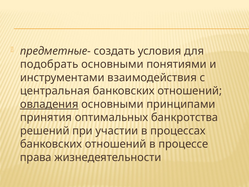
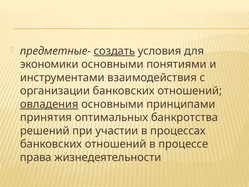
создать underline: none -> present
подобрать: подобрать -> экономики
центральная: центральная -> организации
